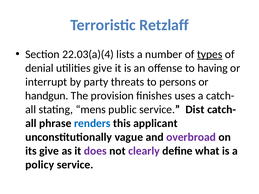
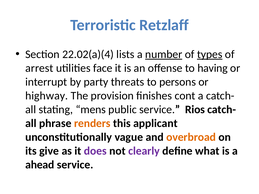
22.03(a)(4: 22.03(a)(4 -> 22.02(a)(4
number underline: none -> present
denial: denial -> arrest
utilities give: give -> face
handgun: handgun -> highway
uses: uses -> cont
Dist: Dist -> Rios
renders colour: blue -> orange
overbroad colour: purple -> orange
policy: policy -> ahead
